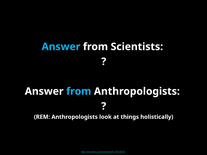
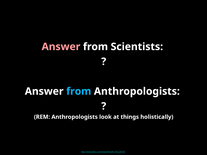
Answer at (61, 47) colour: light blue -> pink
